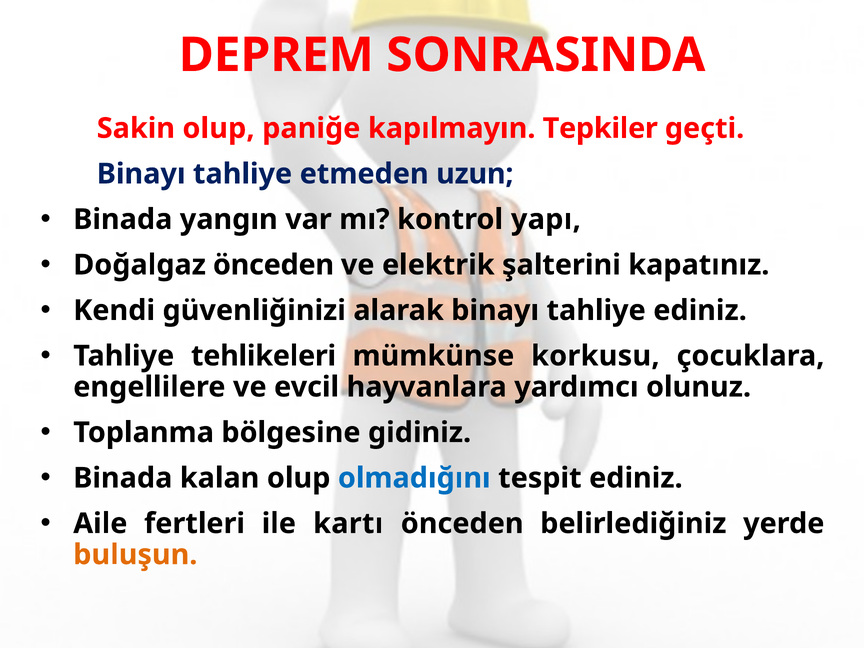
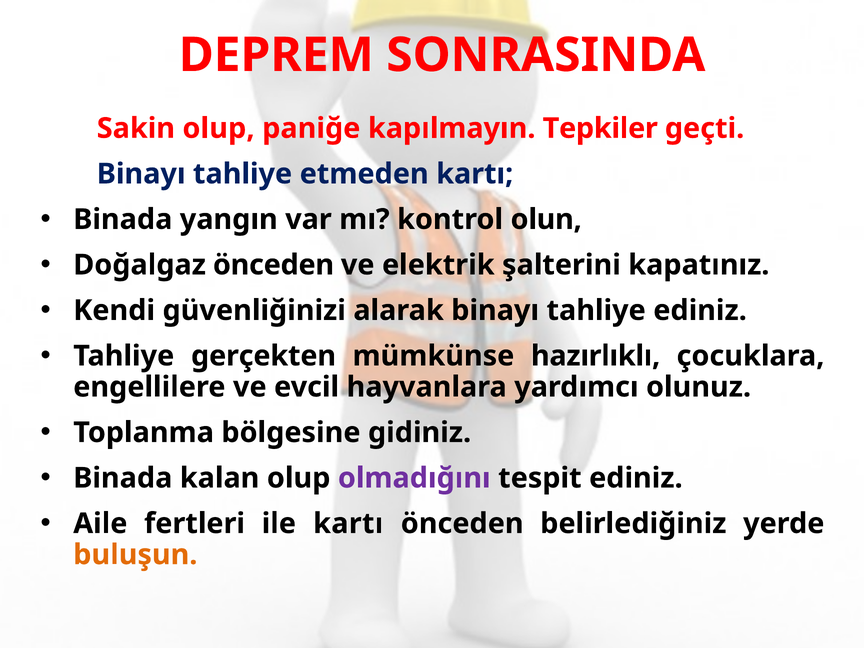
etmeden uzun: uzun -> kartı
yapı: yapı -> olun
tehlikeleri: tehlikeleri -> gerçekten
korkusu: korkusu -> hazırlıklı
olmadığını colour: blue -> purple
